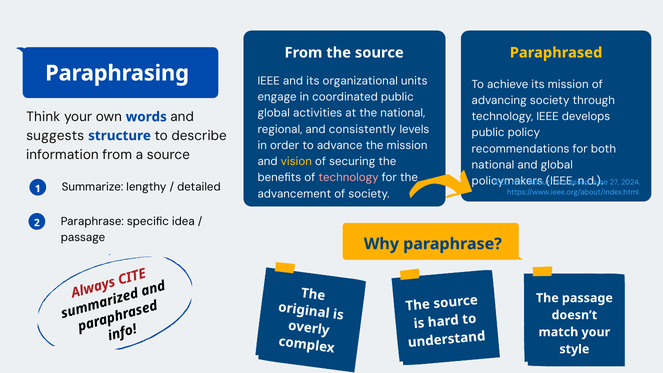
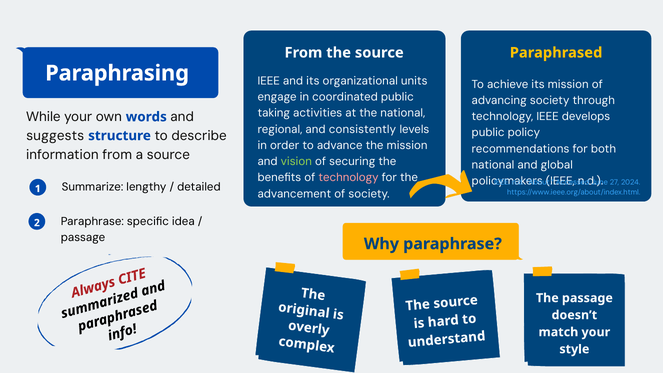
global at (274, 113): global -> taking
Think: Think -> While
vision colour: yellow -> light green
